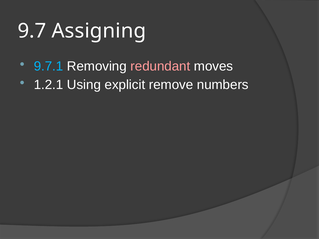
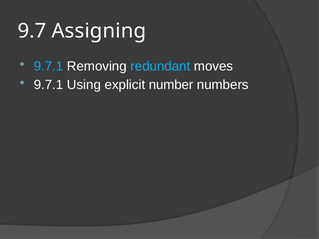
redundant colour: pink -> light blue
1.2.1 at (49, 85): 1.2.1 -> 9.7.1
remove: remove -> number
